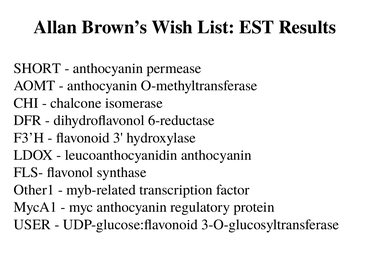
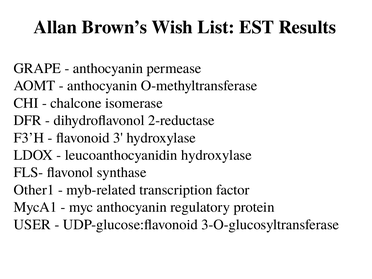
SHORT: SHORT -> GRAPE
6-reductase: 6-reductase -> 2-reductase
leucoanthocyanidin anthocyanin: anthocyanin -> hydroxylase
